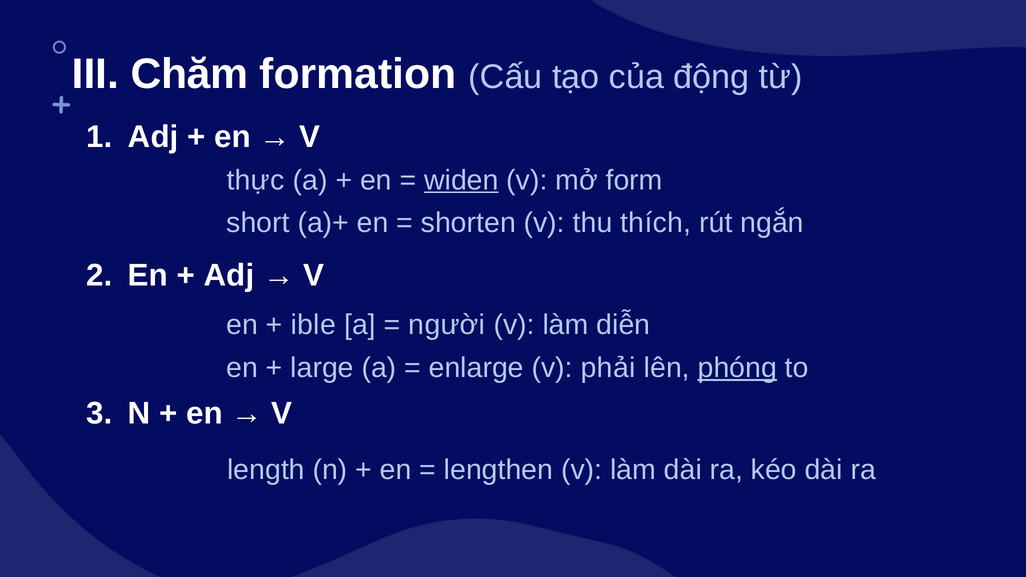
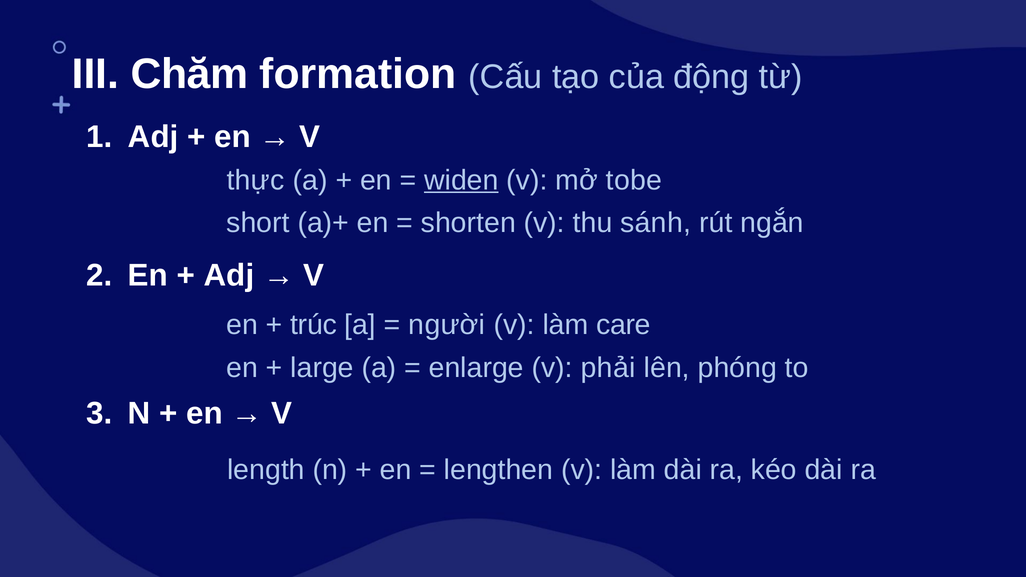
form: form -> tobe
thích: thích -> sánh
ible: ible -> trúc
diễn: diễn -> care
phóng underline: present -> none
